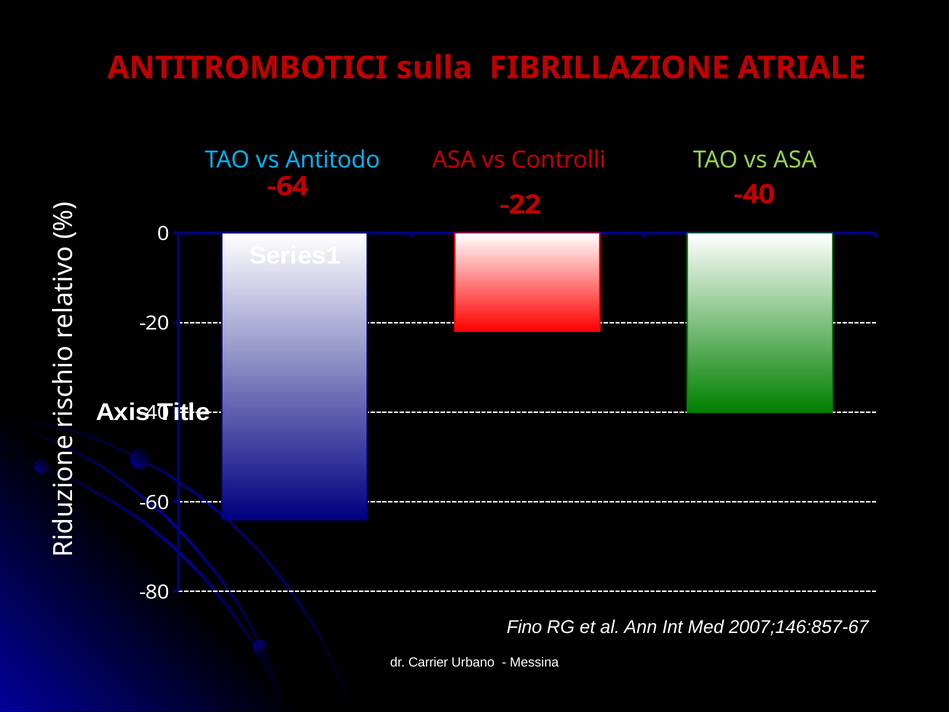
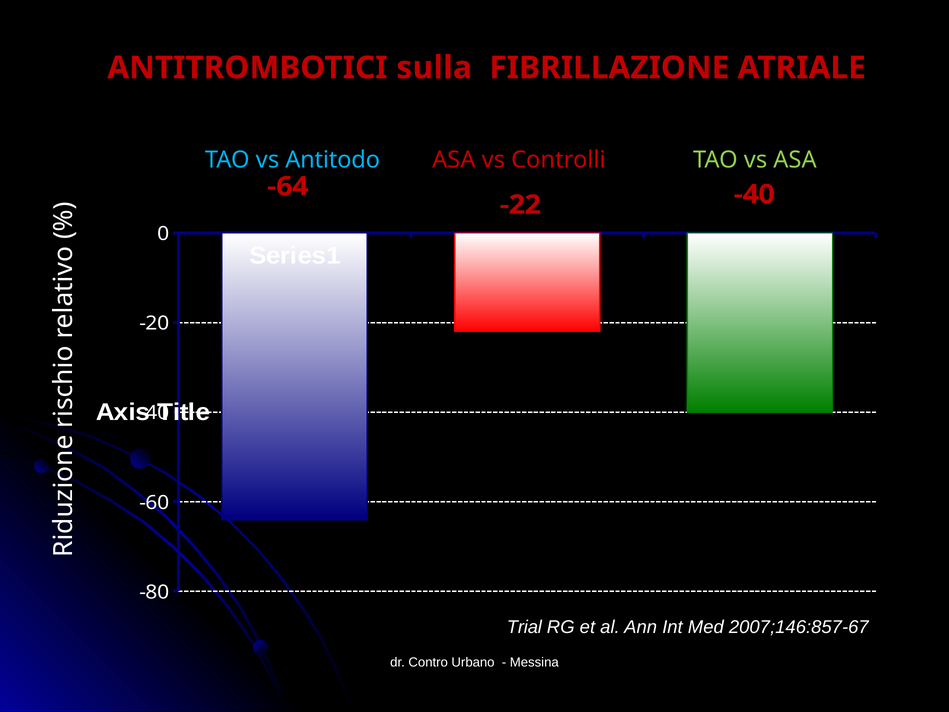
Fino: Fino -> Trial
Carrier: Carrier -> Contro
